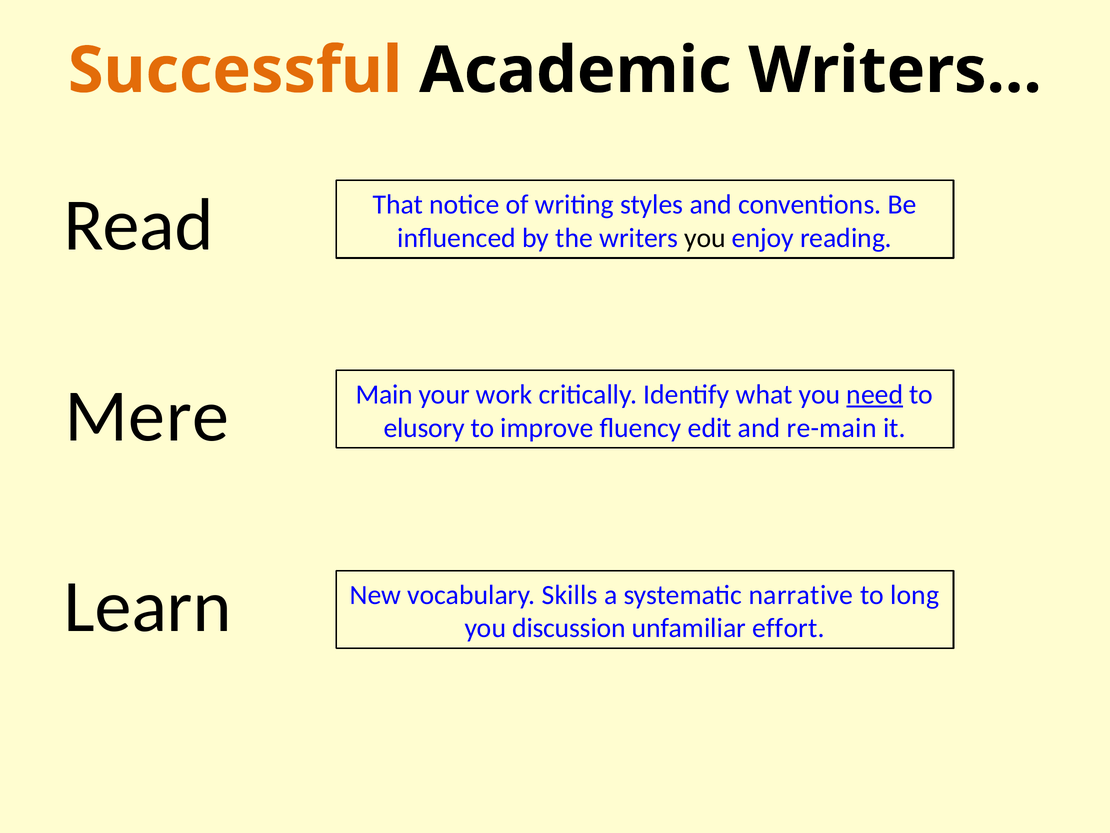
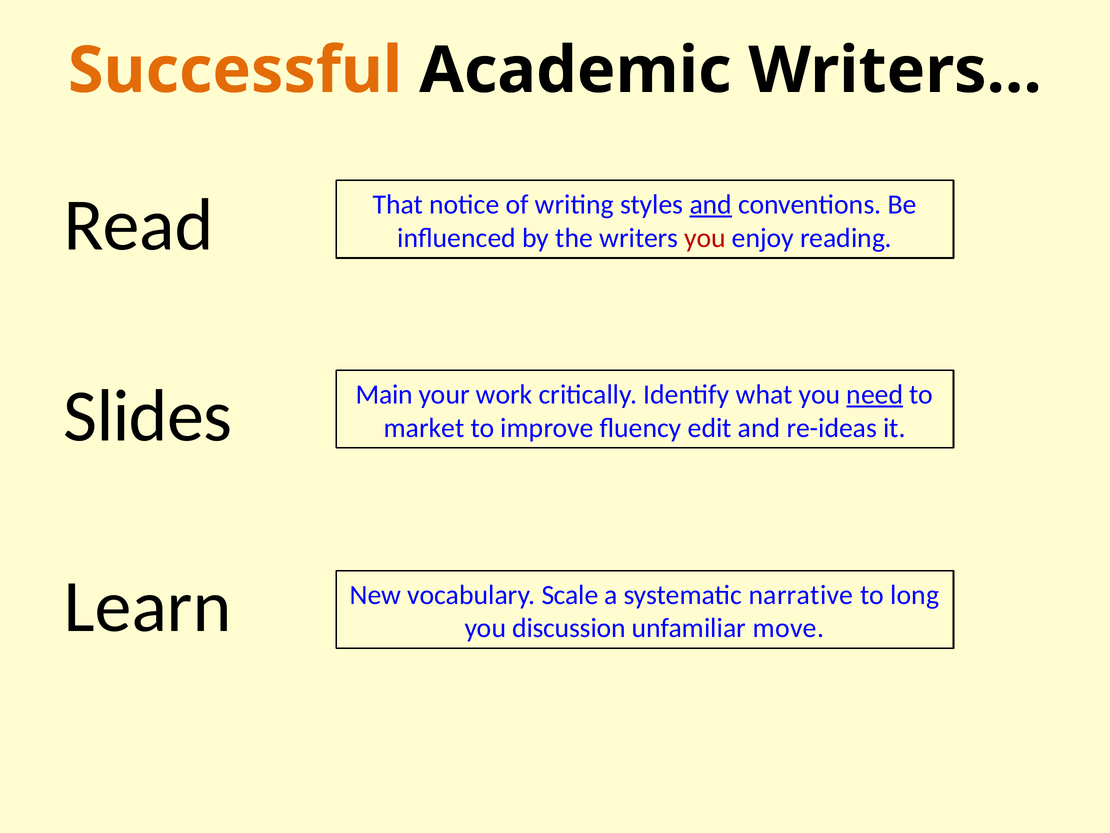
and at (711, 204) underline: none -> present
you at (705, 238) colour: black -> red
Mere: Mere -> Slides
elusory: elusory -> market
re-main: re-main -> re-ideas
Skills: Skills -> Scale
effort: effort -> move
